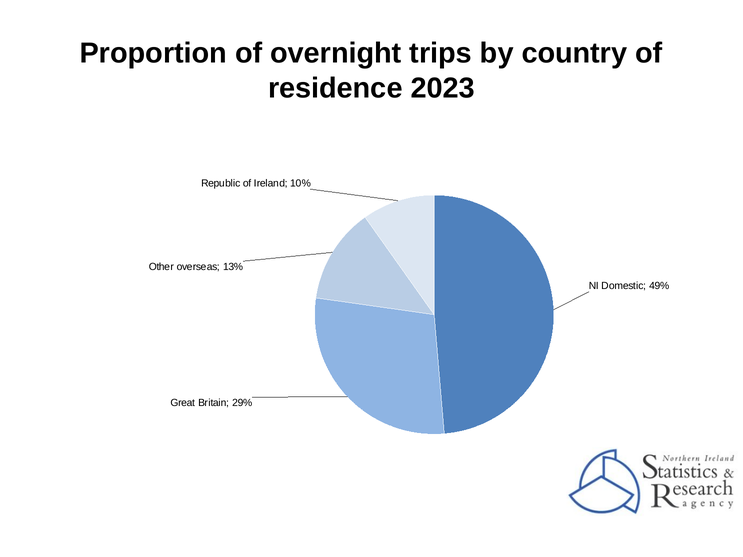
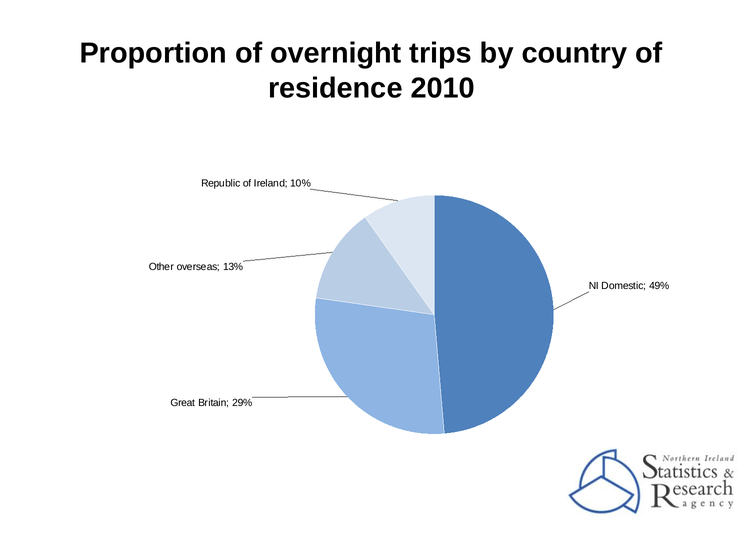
2023: 2023 -> 2010
